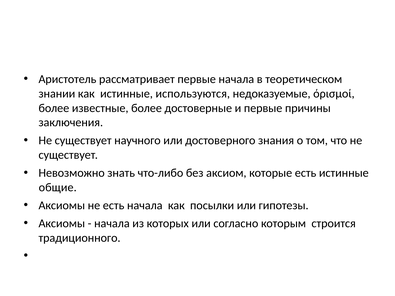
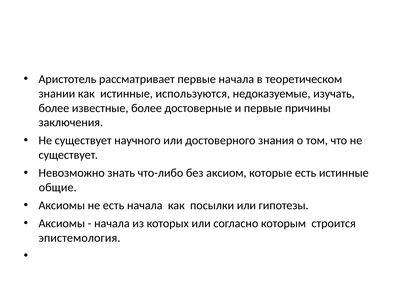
όρισμοί: όρισμοί -> изучать
традиционного: традиционного -> эпистемология
